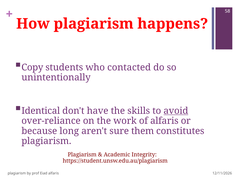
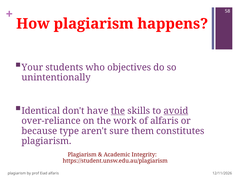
Copy: Copy -> Your
contacted: contacted -> objectives
the at (118, 111) underline: none -> present
long: long -> type
